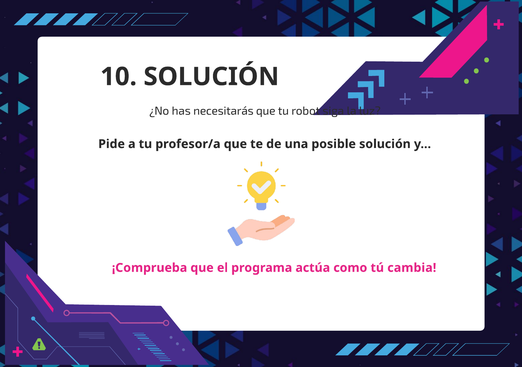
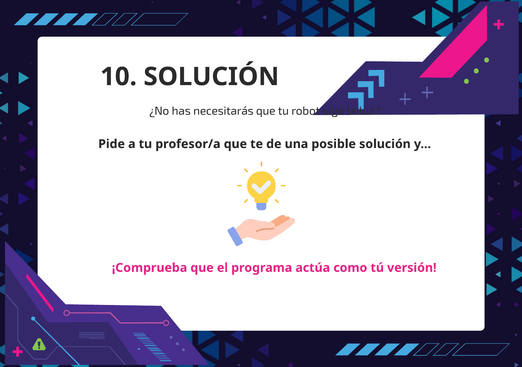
cambia: cambia -> versión
